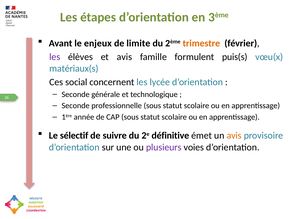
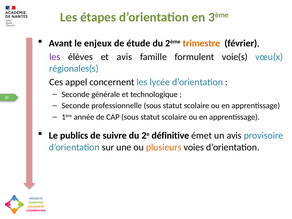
limite: limite -> étude
puis(s: puis(s -> voie(s
matériaux(s: matériaux(s -> régionales(s
social: social -> appel
sélectif: sélectif -> publics
avis at (234, 136) colour: orange -> black
plusieurs colour: purple -> orange
